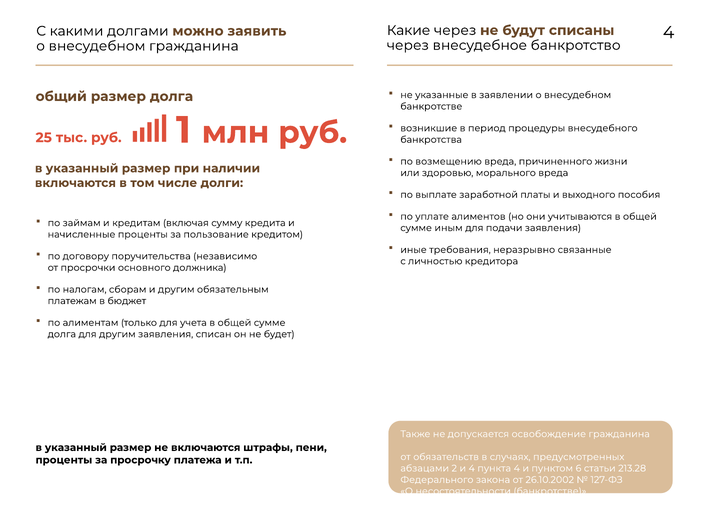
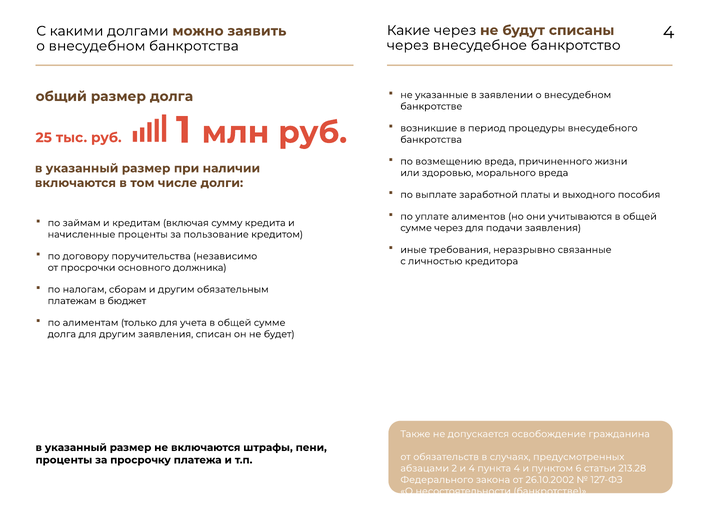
внесудебном гражданина: гражданина -> банкротства
сумме иным: иным -> через
